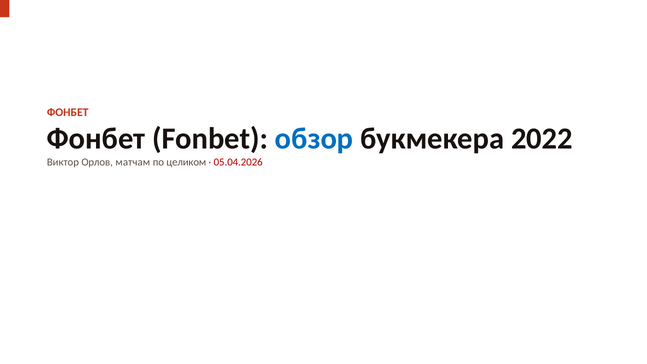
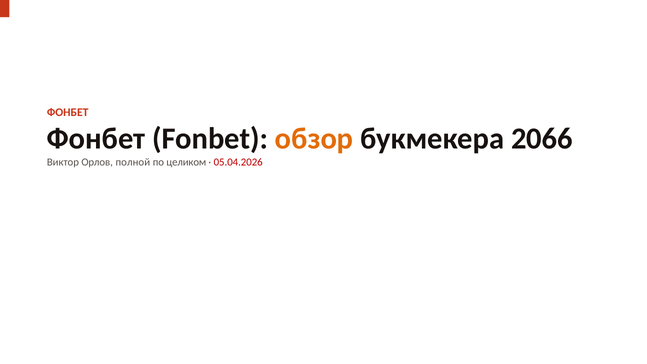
обзор colour: blue -> orange
2022: 2022 -> 2066
матчам: матчам -> полной
